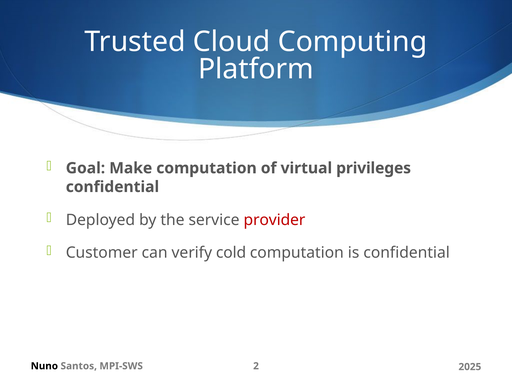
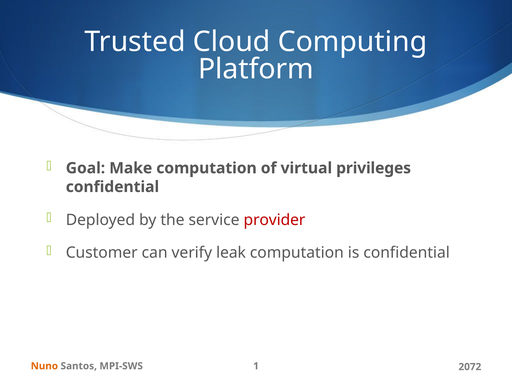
cold: cold -> leak
Nuno colour: black -> orange
2: 2 -> 1
2025: 2025 -> 2072
